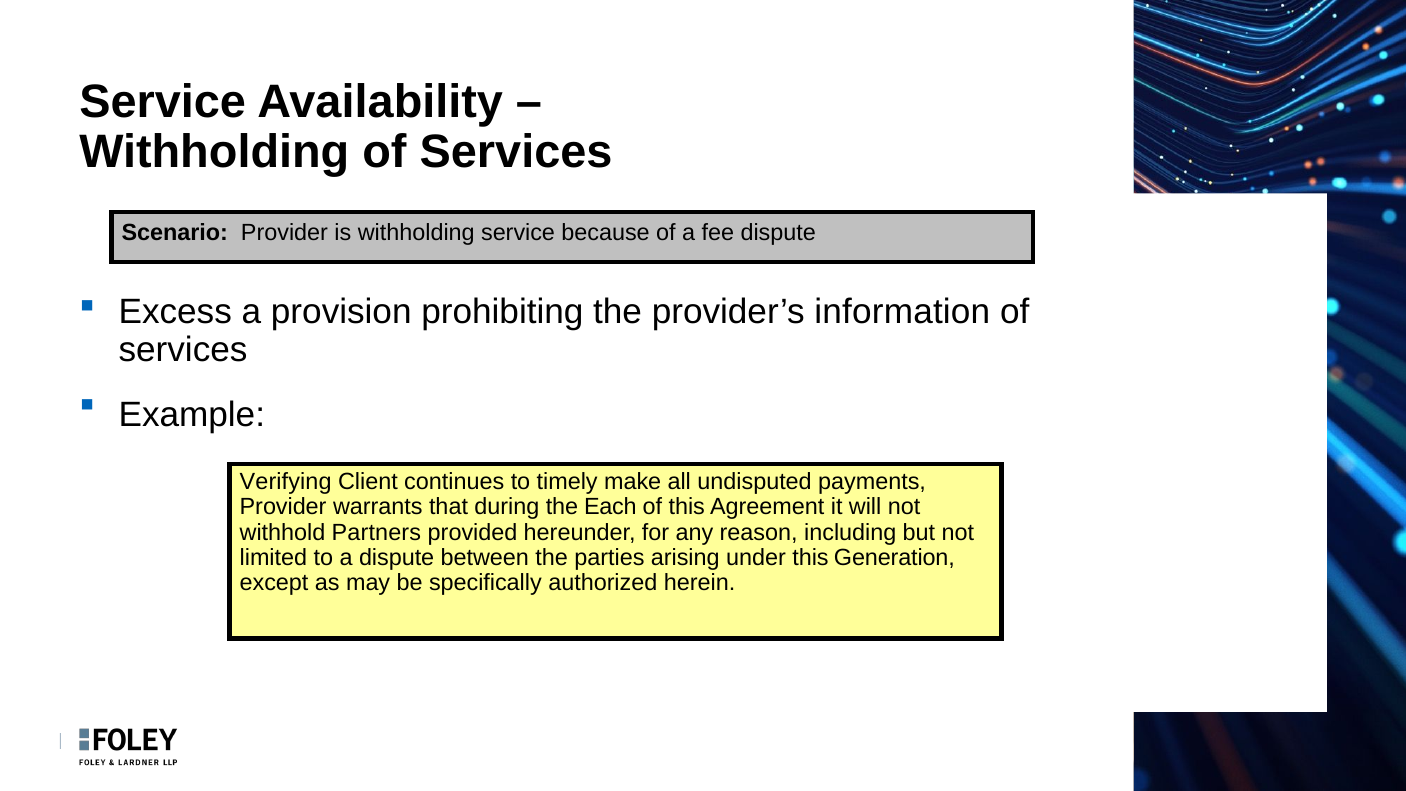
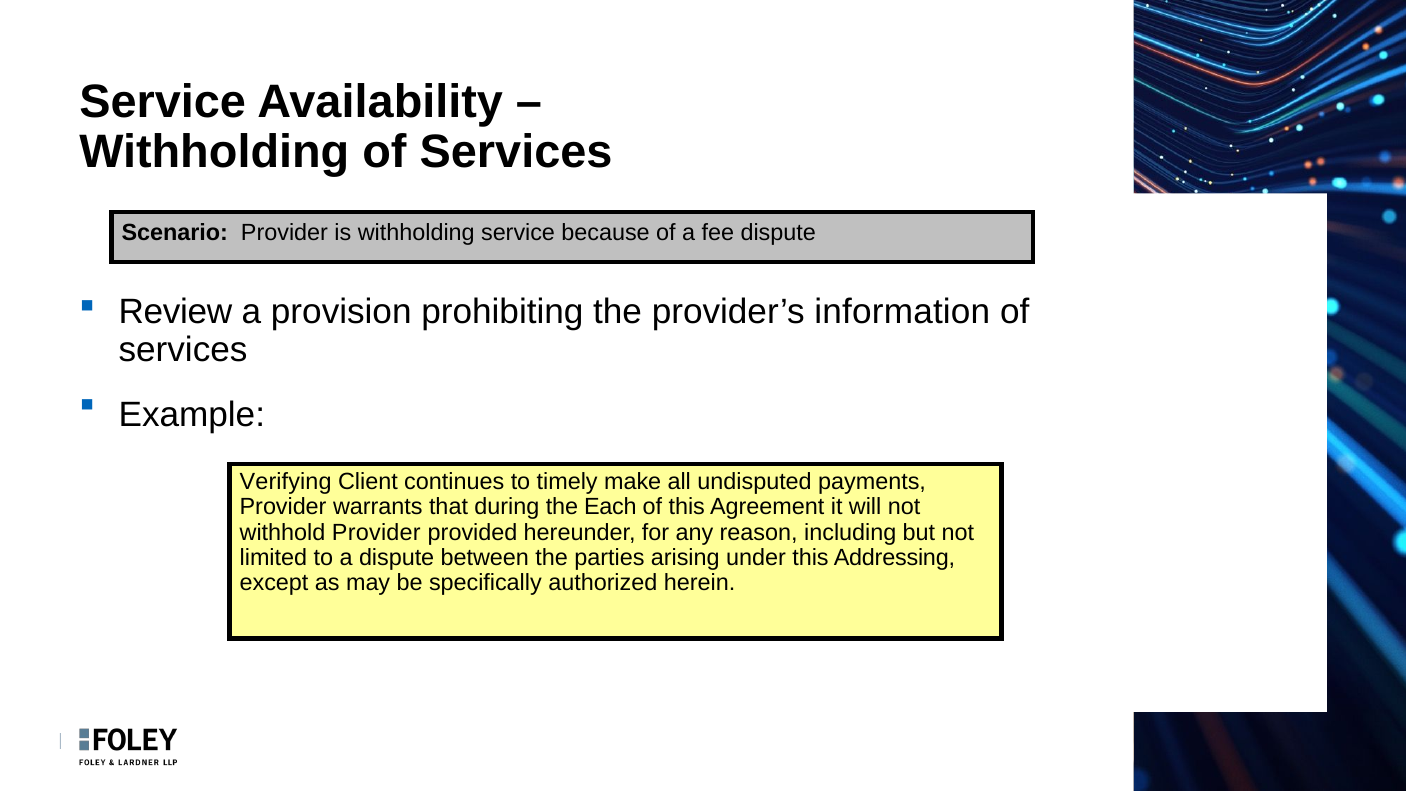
Excess: Excess -> Review
withhold Partners: Partners -> Provider
Generation: Generation -> Addressing
